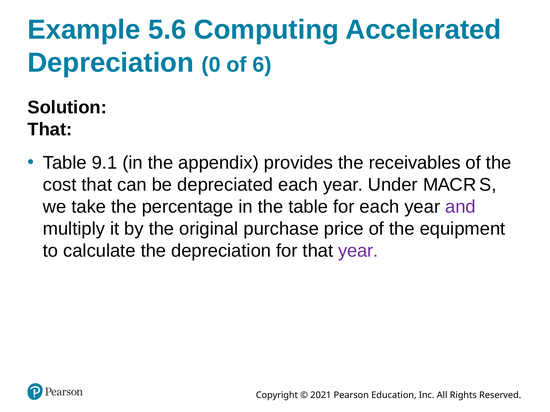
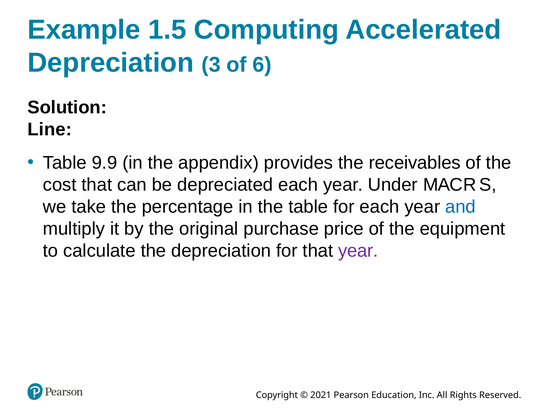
5.6: 5.6 -> 1.5
0: 0 -> 3
That at (50, 130): That -> Line
9.1: 9.1 -> 9.9
and colour: purple -> blue
